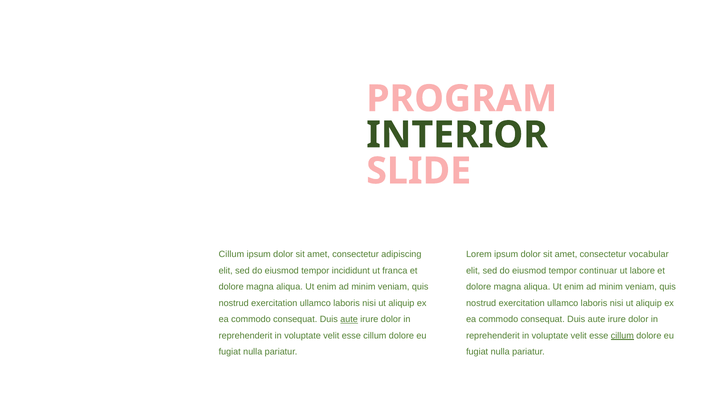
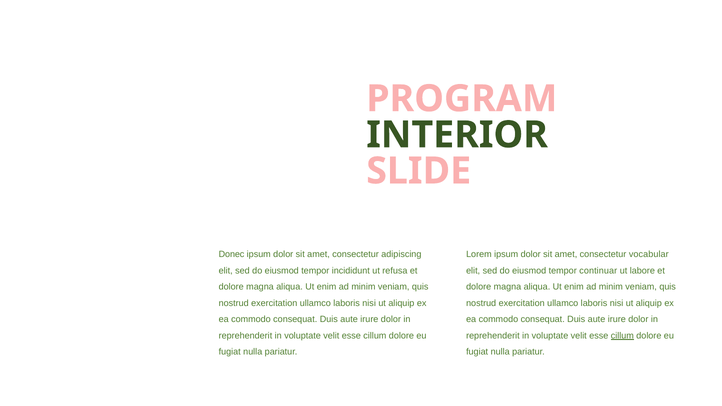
Cillum at (231, 254): Cillum -> Donec
franca: franca -> refusa
aute at (349, 319) underline: present -> none
